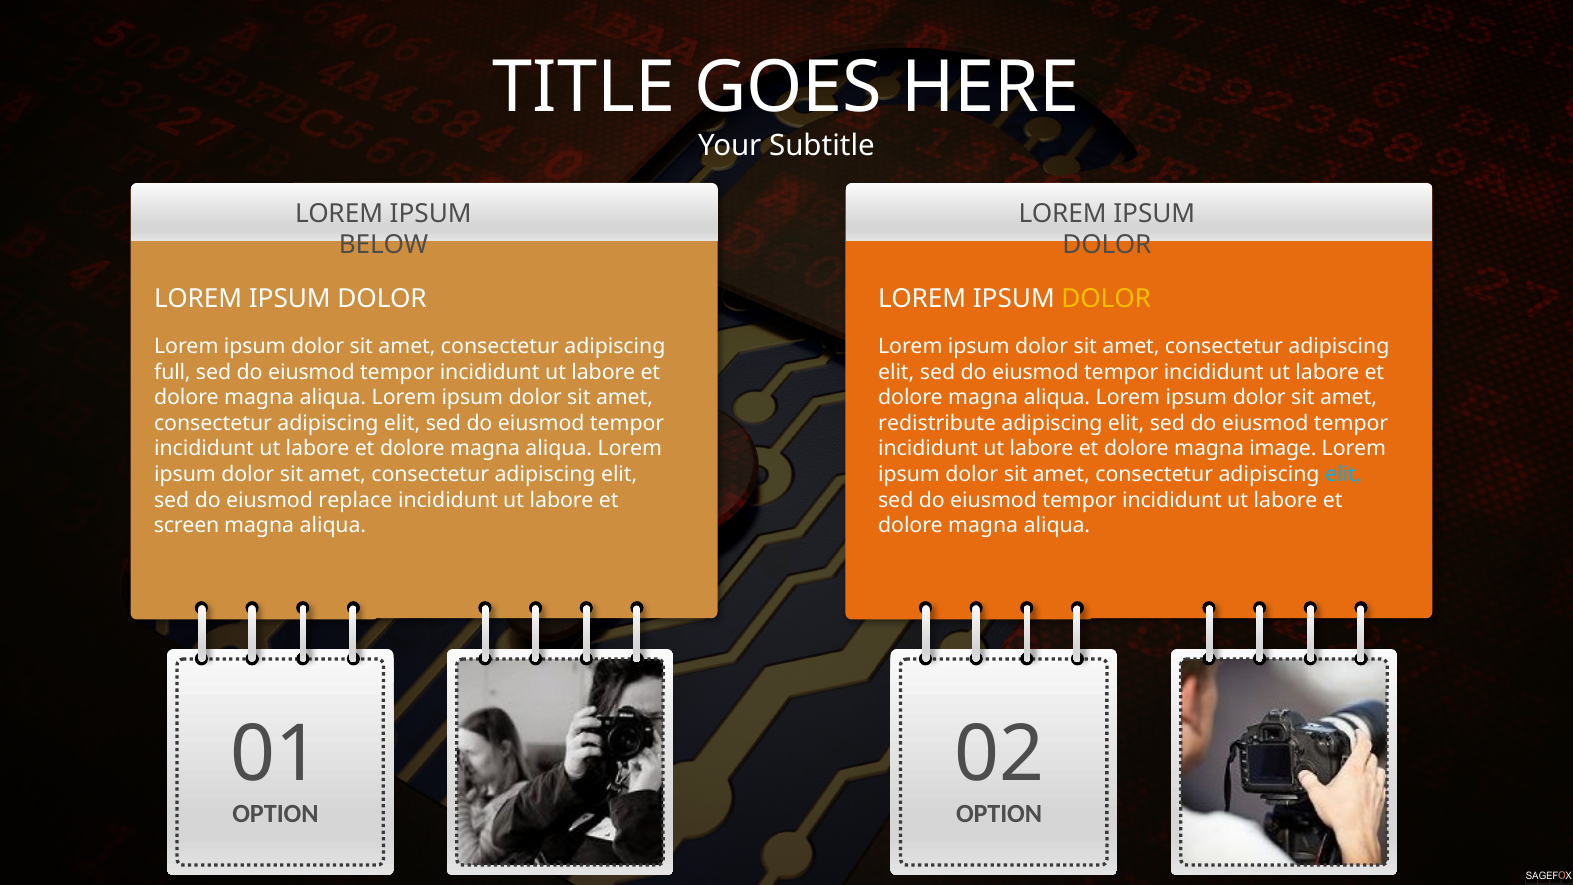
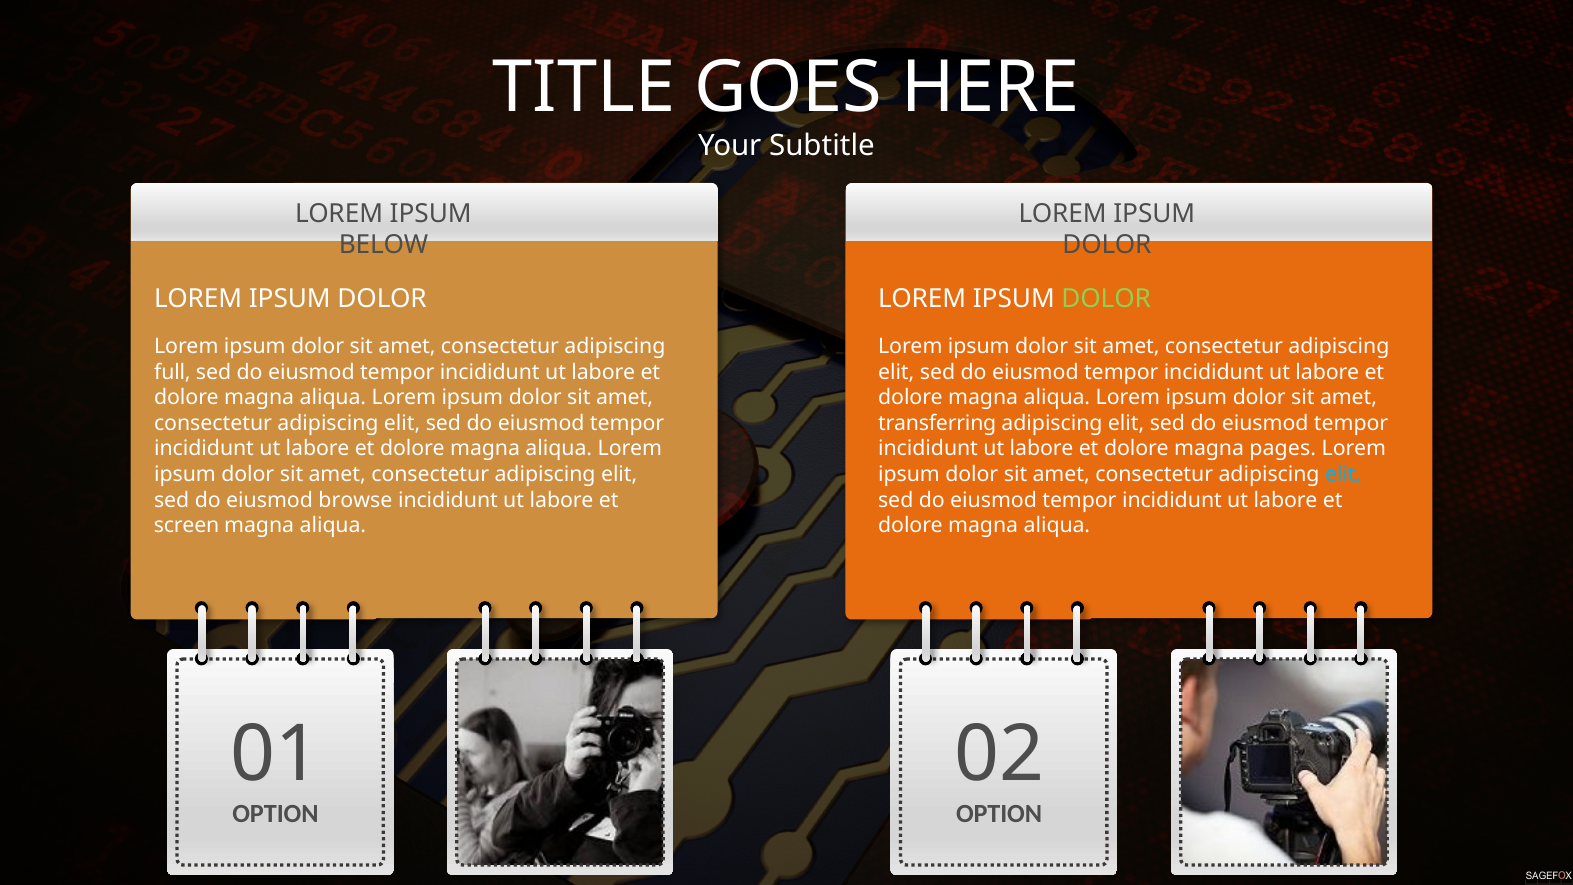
DOLOR at (1106, 299) colour: yellow -> light green
redistribute: redistribute -> transferring
image: image -> pages
replace: replace -> browse
